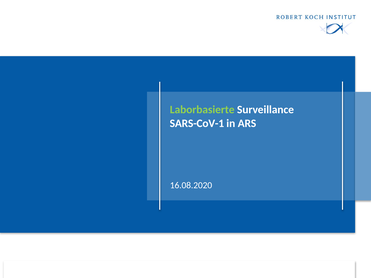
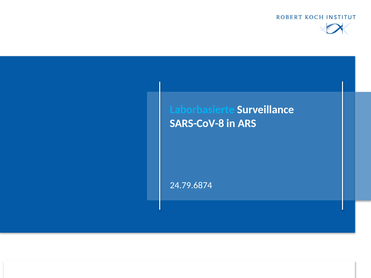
Laborbasierte colour: light green -> light blue
SARS-CoV-1: SARS-CoV-1 -> SARS-CoV-8
16.08.2020: 16.08.2020 -> 24.79.6874
